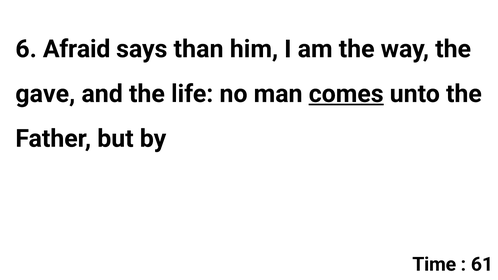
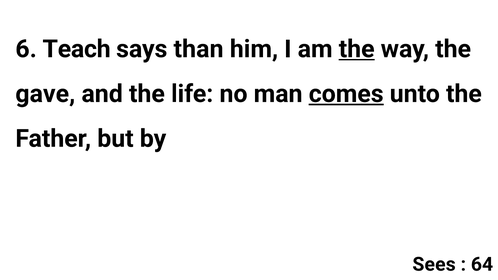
Afraid: Afraid -> Teach
the at (357, 49) underline: none -> present
Time: Time -> Sees
61: 61 -> 64
